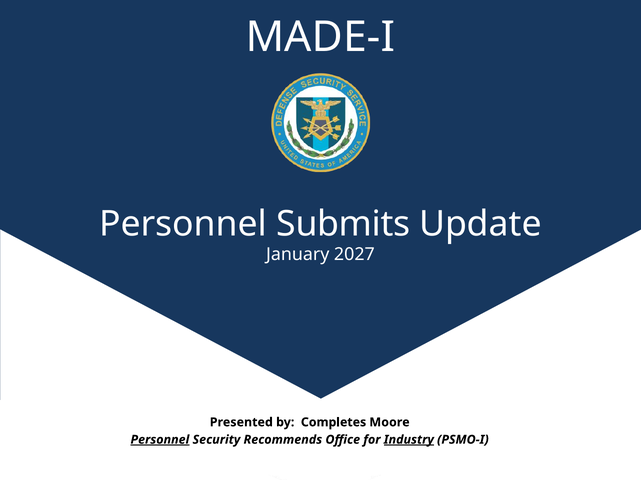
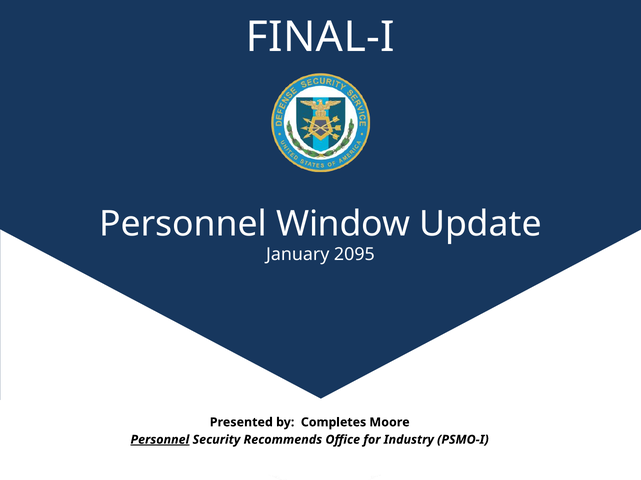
MADE-I: MADE-I -> FINAL-I
Submits: Submits -> Window
2027: 2027 -> 2095
Industry underline: present -> none
